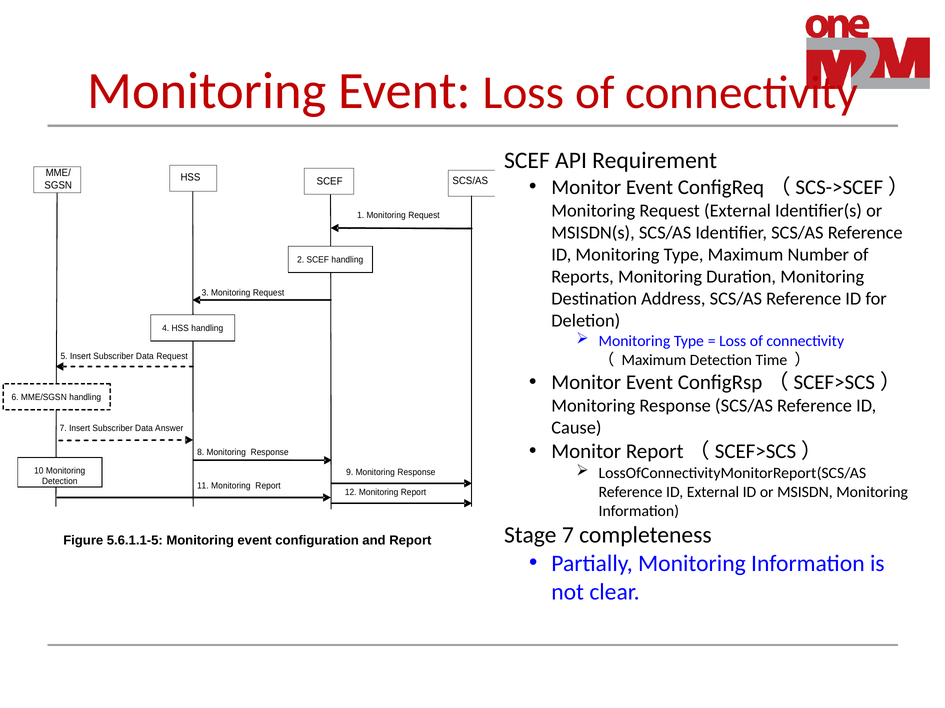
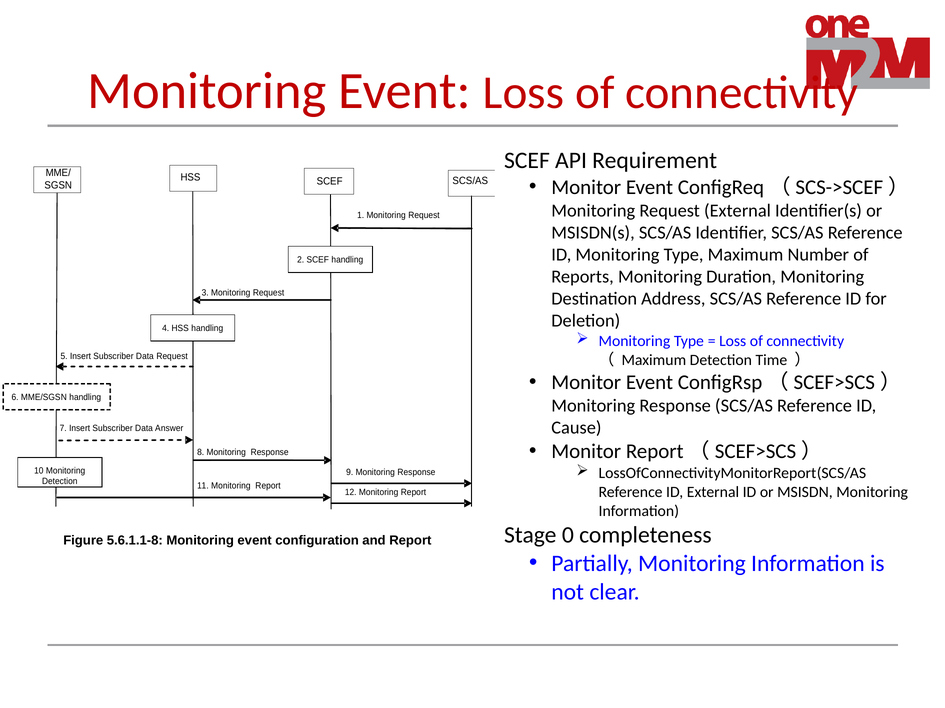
Stage 7: 7 -> 0
5.6.1.1-5: 5.6.1.1-5 -> 5.6.1.1-8
